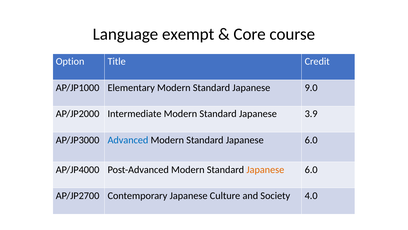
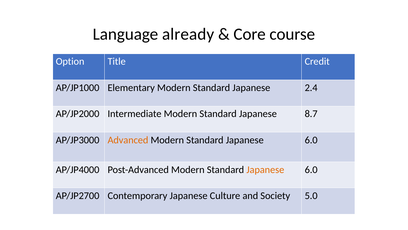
exempt: exempt -> already
9.0: 9.0 -> 2.4
3.9: 3.9 -> 8.7
Advanced colour: blue -> orange
4.0: 4.0 -> 5.0
